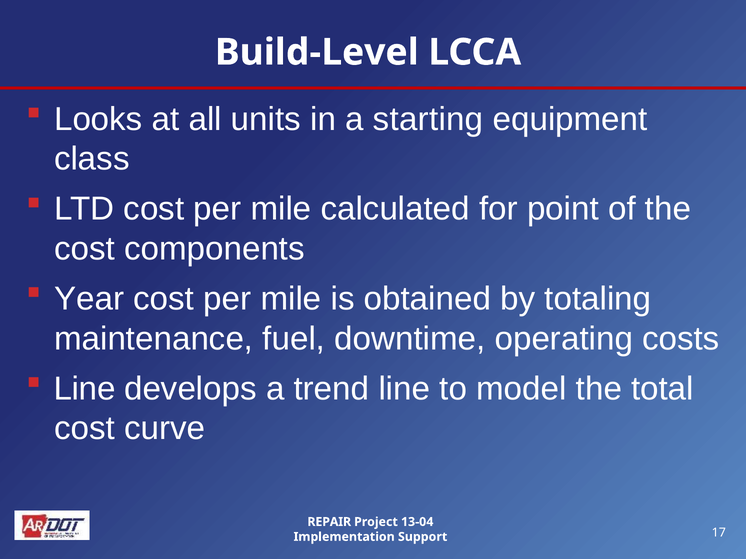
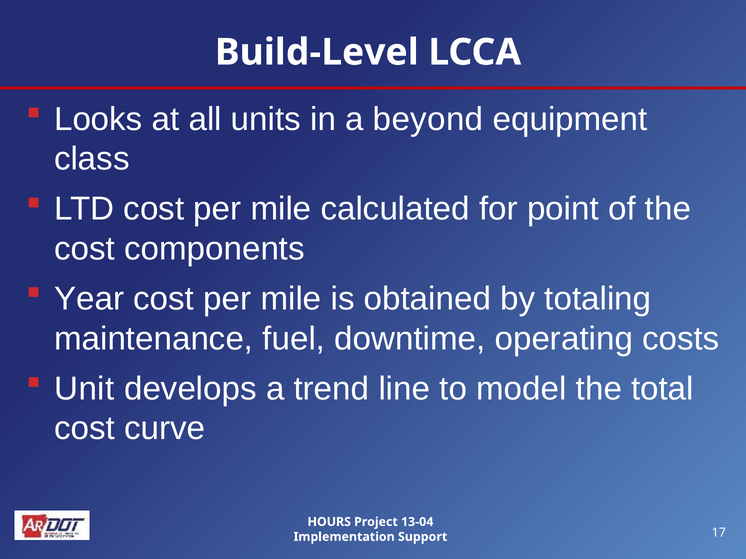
starting: starting -> beyond
Line at (85, 389): Line -> Unit
REPAIR: REPAIR -> HOURS
